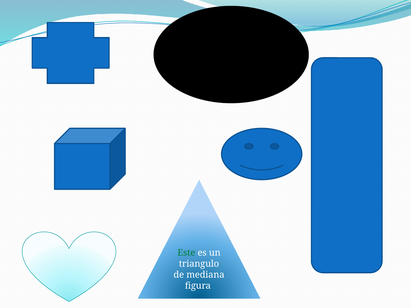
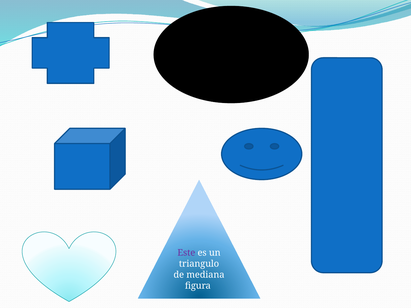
Este colour: green -> purple
